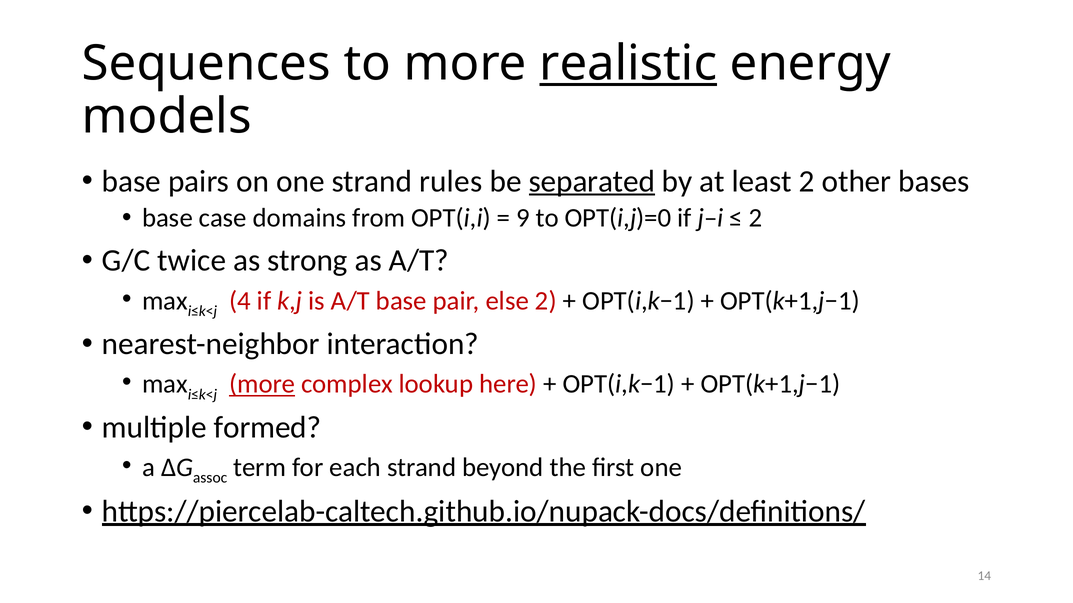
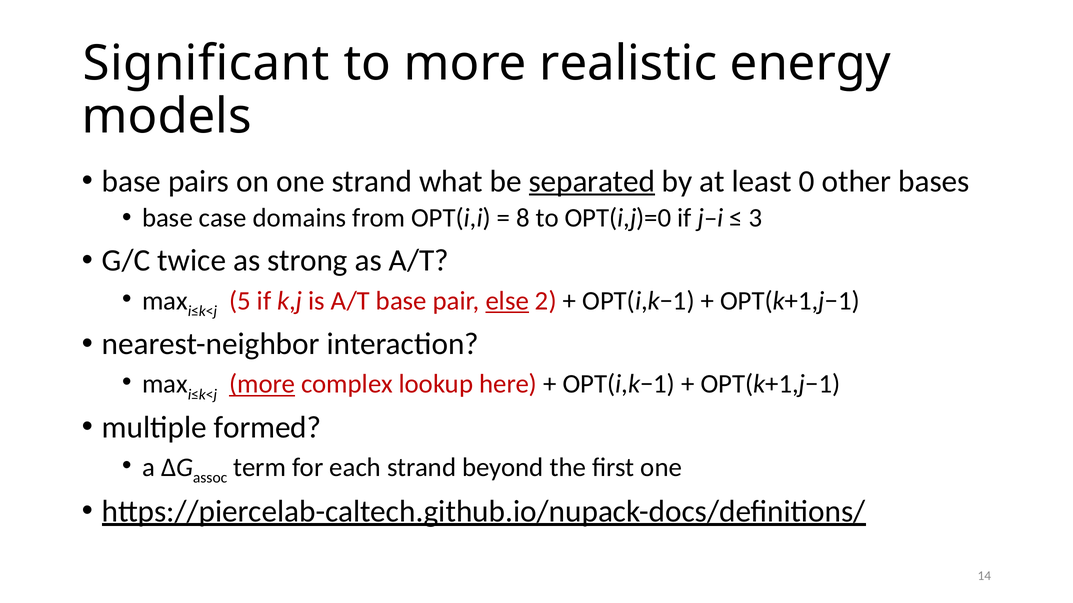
Sequences: Sequences -> Significant
realistic underline: present -> none
rules: rules -> what
least 2: 2 -> 0
9: 9 -> 8
2 at (756, 218): 2 -> 3
4: 4 -> 5
else underline: none -> present
